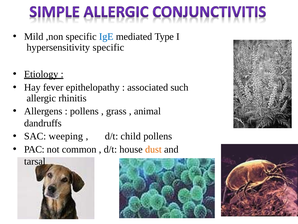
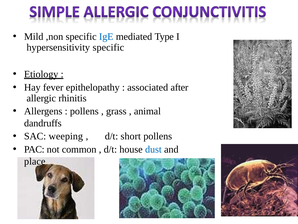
such: such -> after
child: child -> short
dust colour: orange -> blue
tarsal: tarsal -> place
